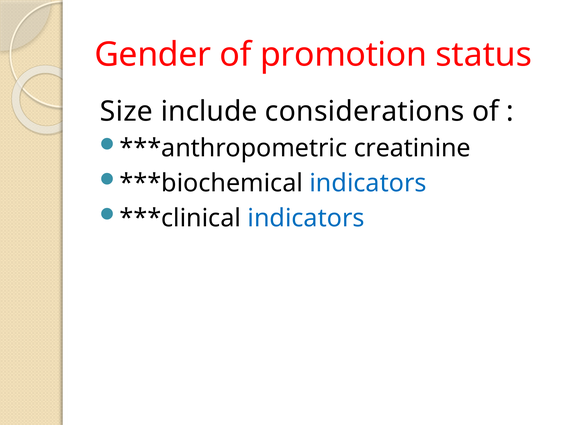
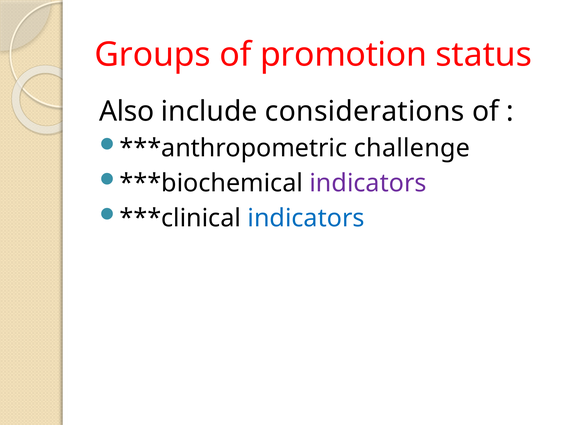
Gender: Gender -> Groups
Size: Size -> Also
creatinine: creatinine -> challenge
indicators at (368, 183) colour: blue -> purple
